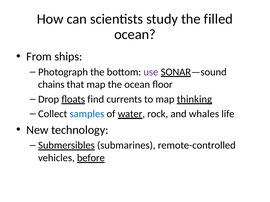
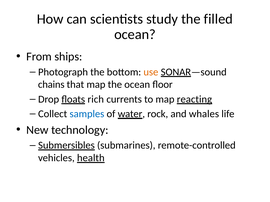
use colour: purple -> orange
find: find -> rich
thinking: thinking -> reacting
before: before -> health
